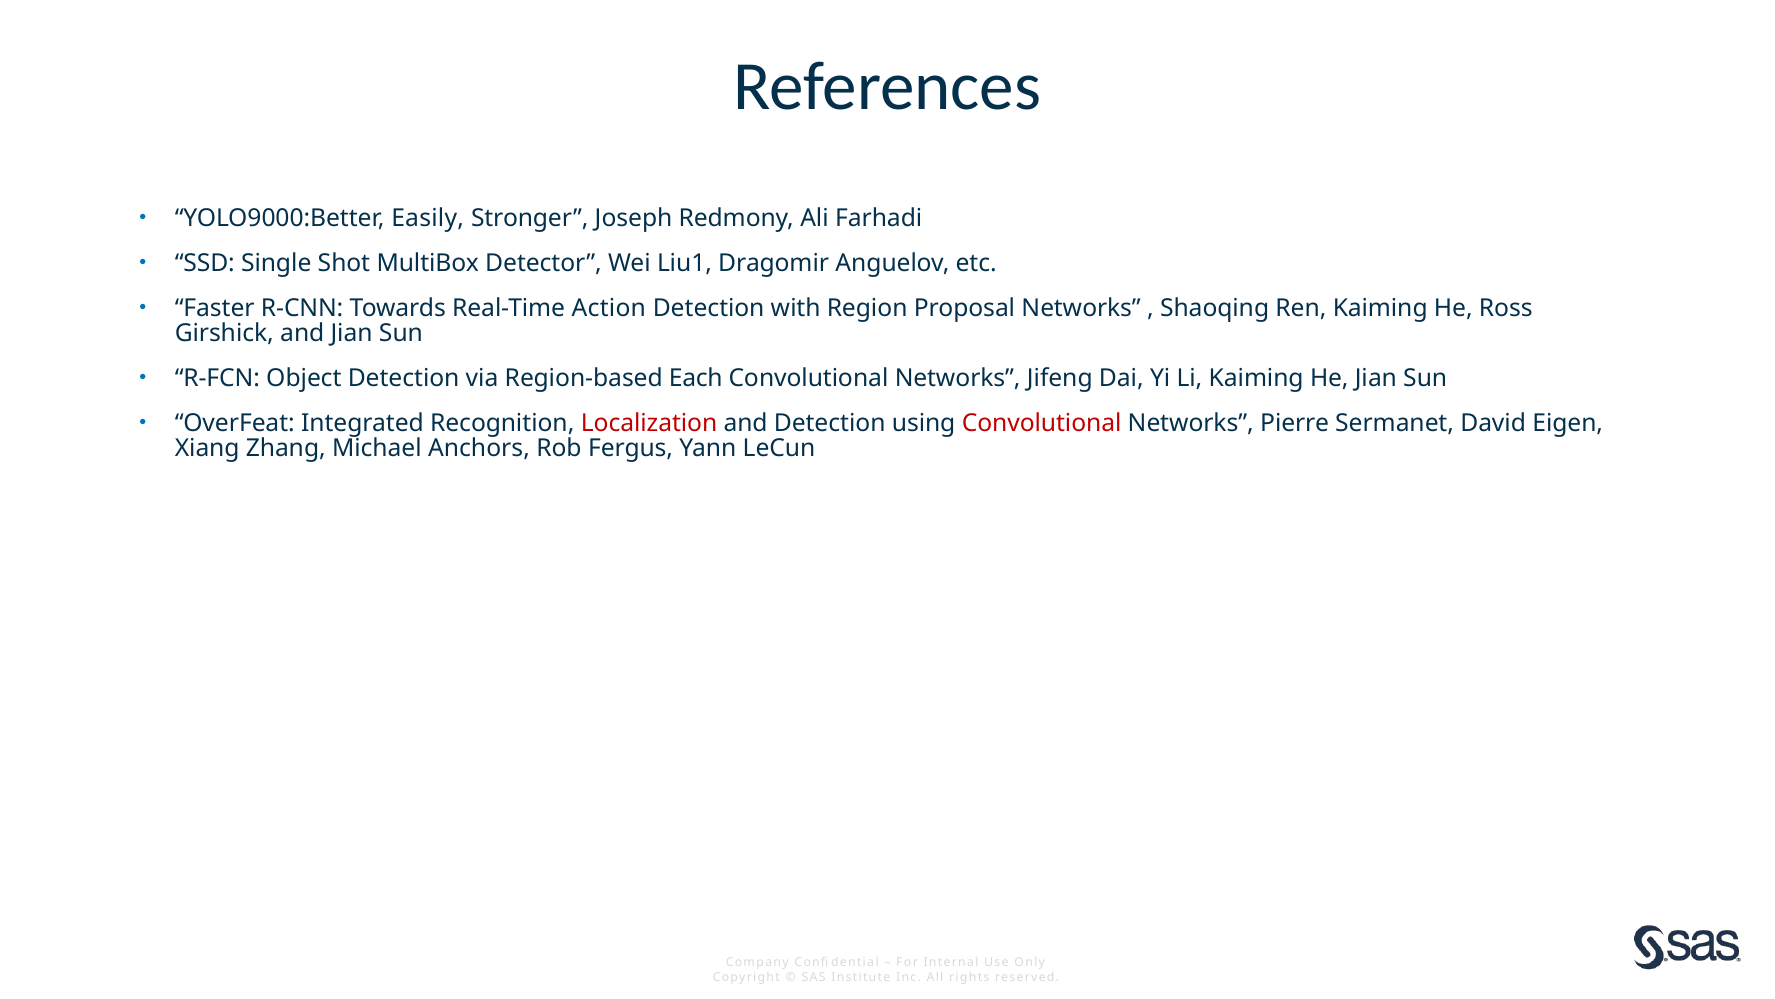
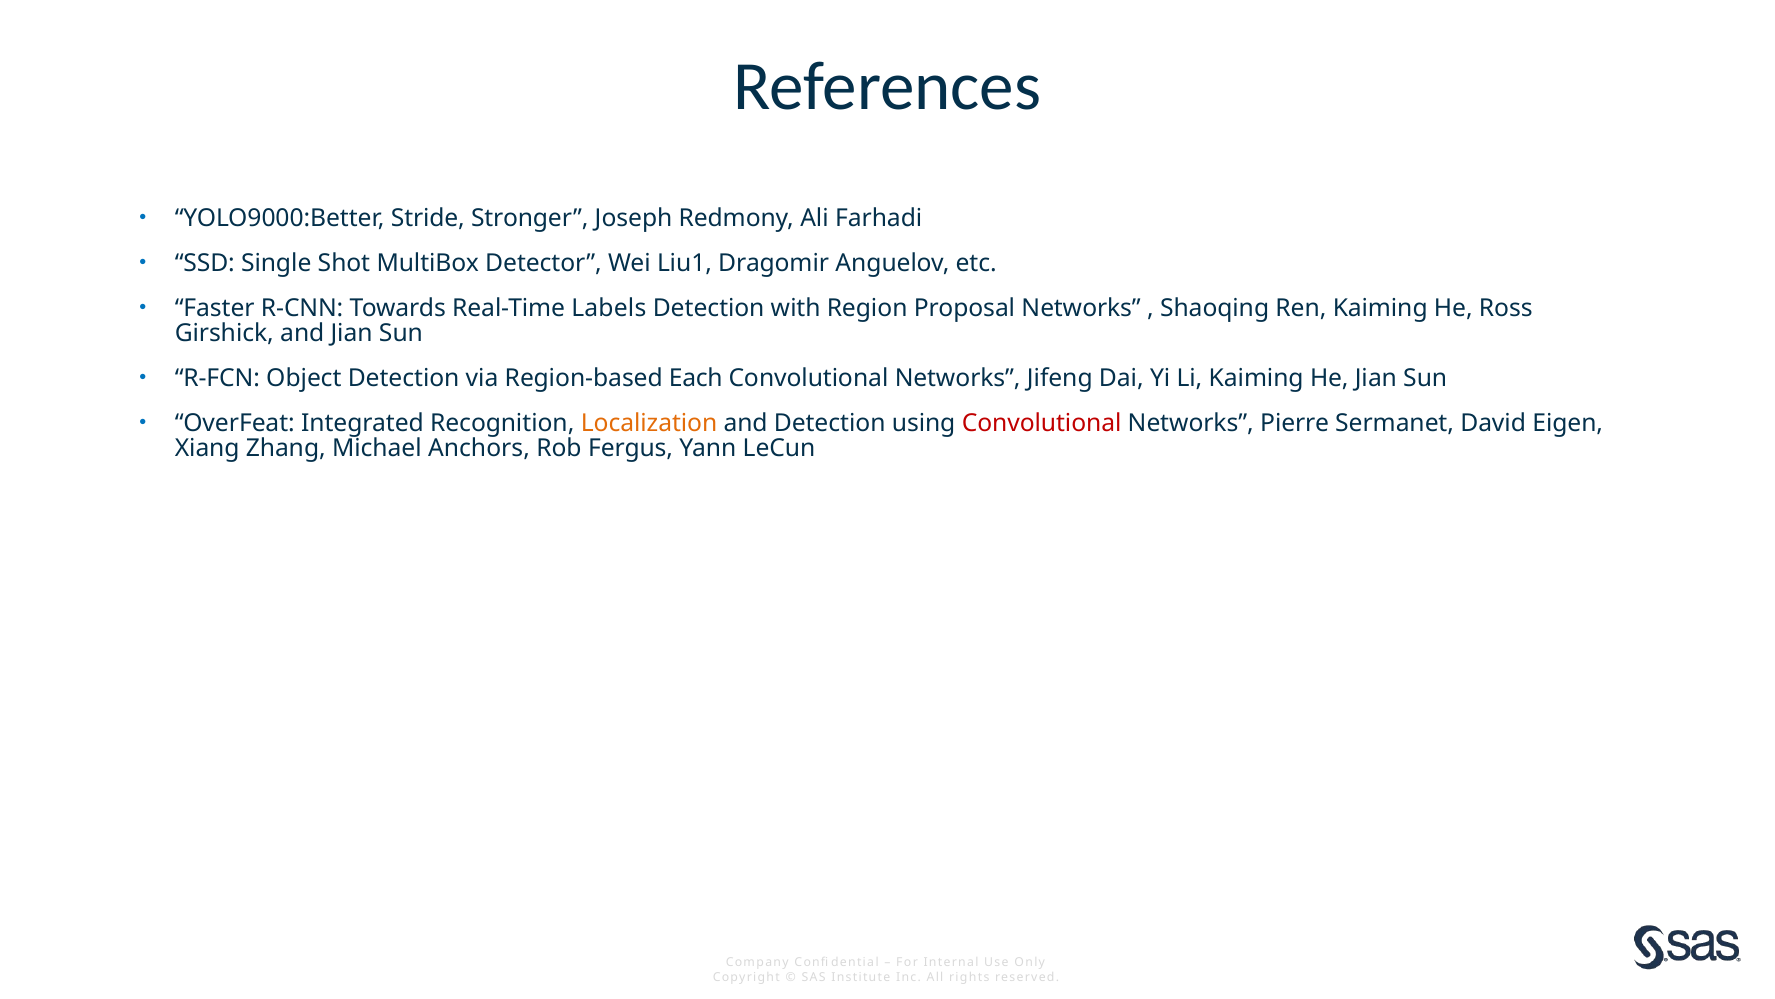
Easily: Easily -> Stride
Action: Action -> Labels
Localization colour: red -> orange
